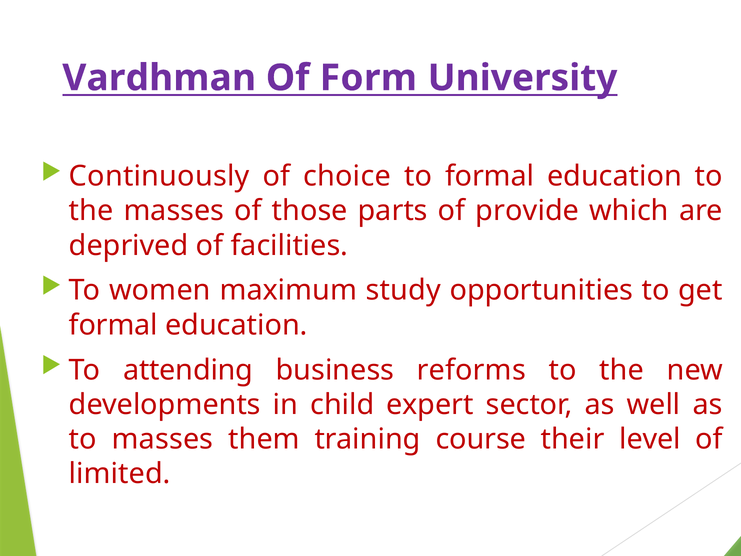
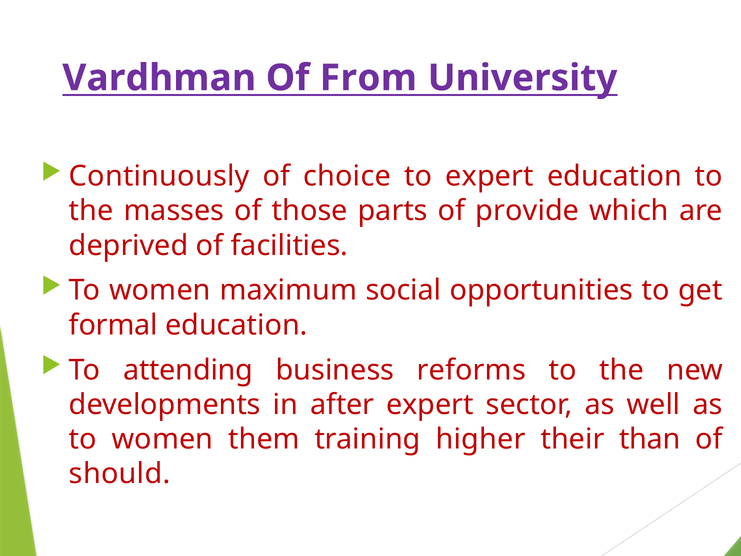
Form: Form -> From
to formal: formal -> expert
study: study -> social
child: child -> after
masses at (162, 439): masses -> women
course: course -> higher
level: level -> than
limited: limited -> should
